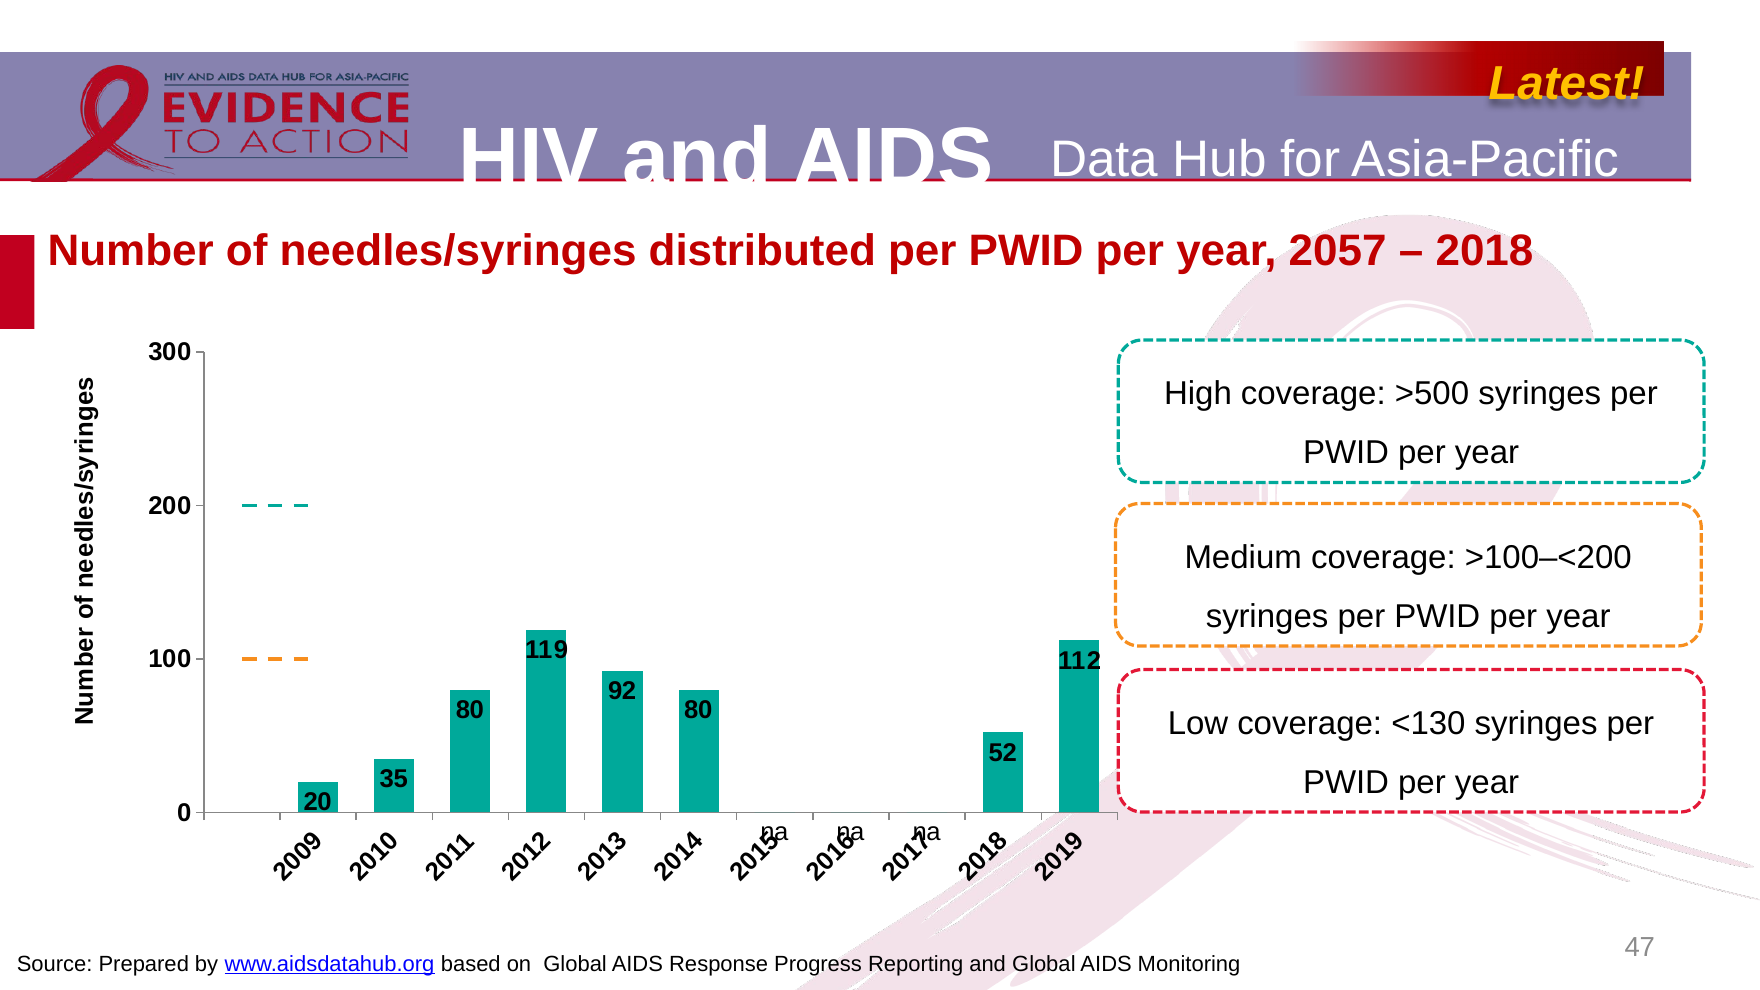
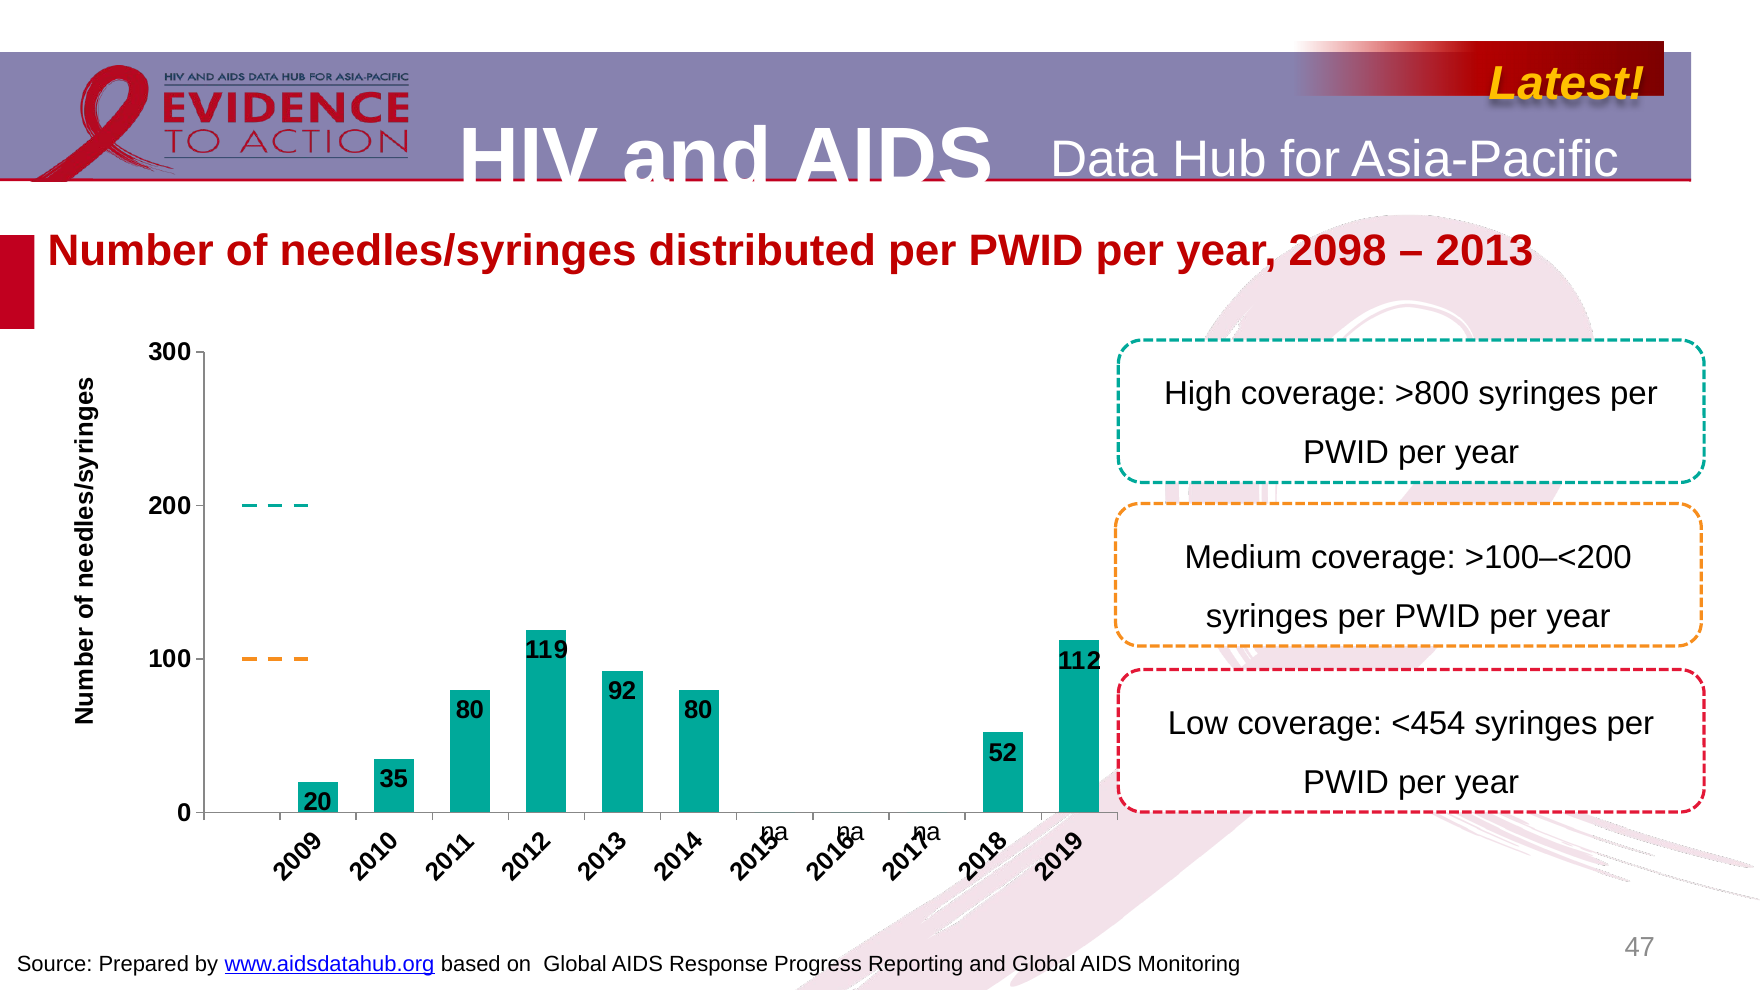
2057: 2057 -> 2098
2018: 2018 -> 2013
>500: >500 -> >800
<130: <130 -> <454
